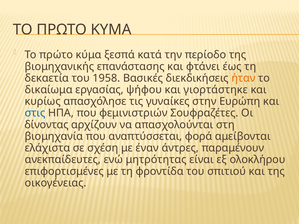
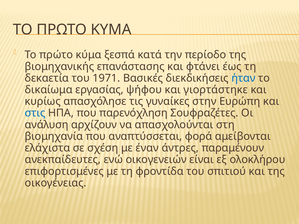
1958: 1958 -> 1971
ήταν colour: orange -> blue
φεμινιστριών: φεμινιστριών -> παρενόχληση
δίνοντας: δίνοντας -> ανάλυση
μητρότητας: μητρότητας -> οικογενειών
